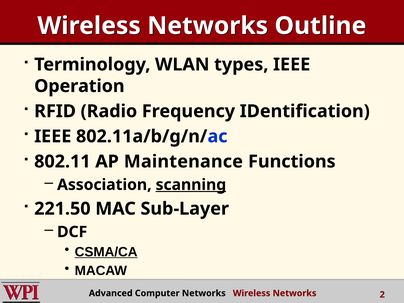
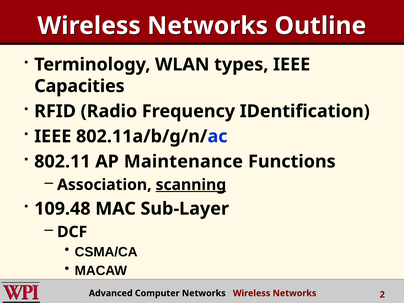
Operation: Operation -> Capacities
221.50: 221.50 -> 109.48
CSMA/CA underline: present -> none
